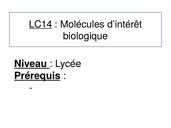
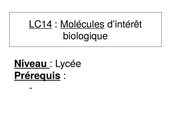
Molécules underline: none -> present
